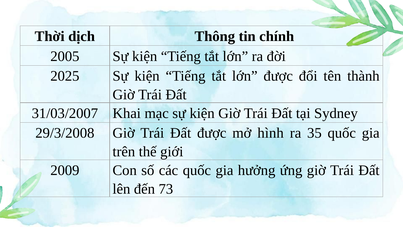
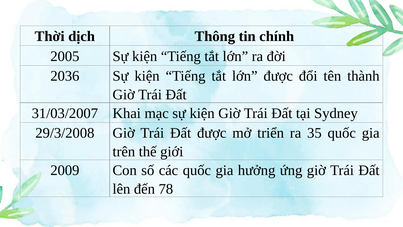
2025: 2025 -> 2036
hình: hình -> triển
73: 73 -> 78
